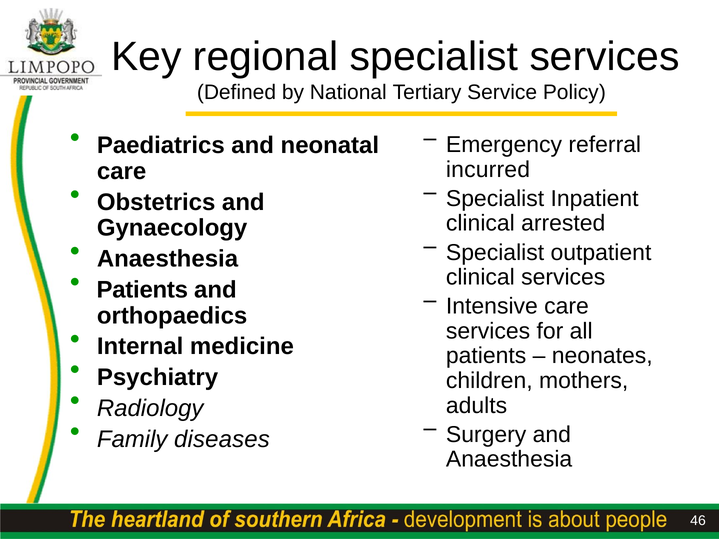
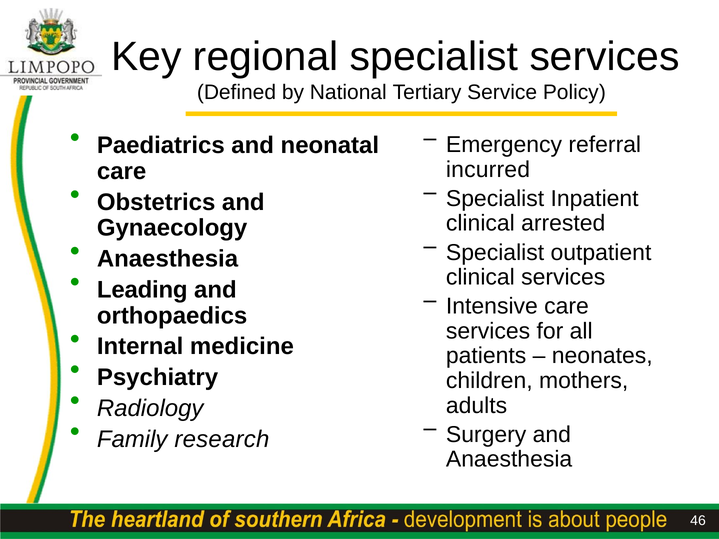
Patients at (142, 290): Patients -> Leading
diseases: diseases -> research
